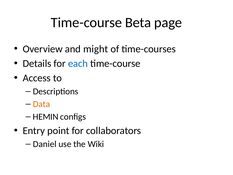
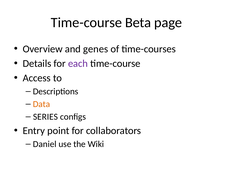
might: might -> genes
each colour: blue -> purple
HEMIN: HEMIN -> SERIES
